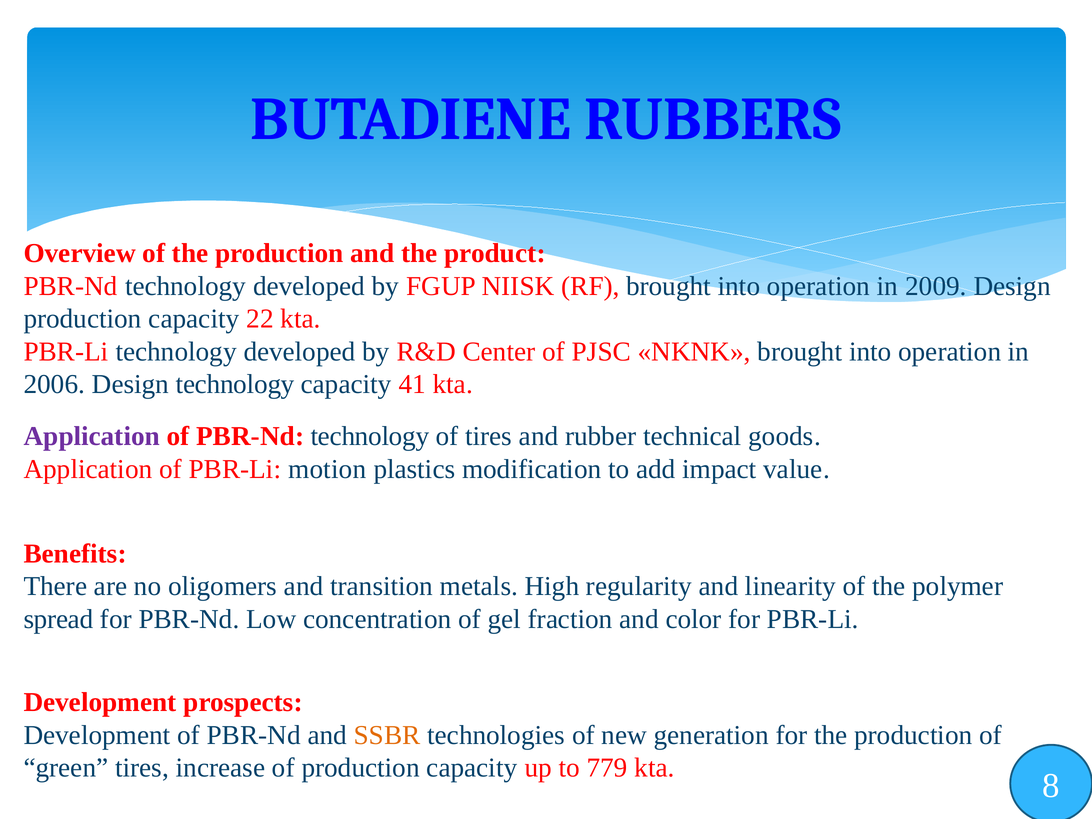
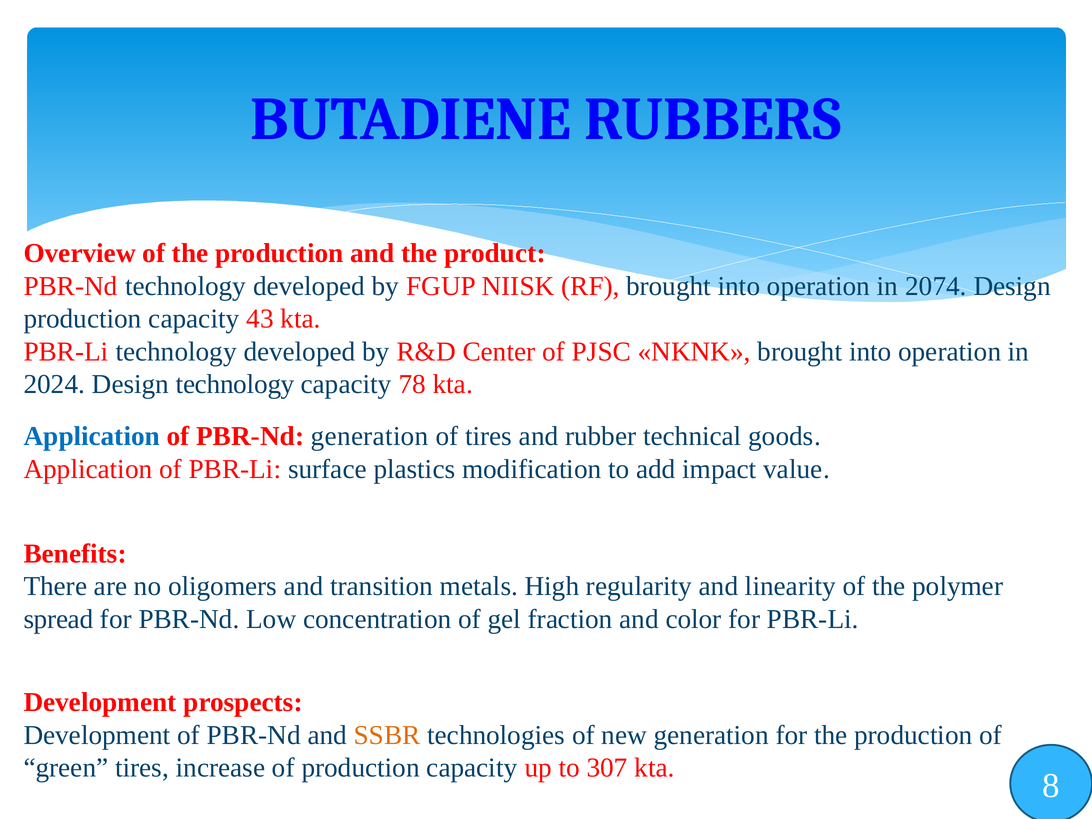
2009: 2009 -> 2074
22: 22 -> 43
2006: 2006 -> 2024
41: 41 -> 78
Application at (92, 436) colour: purple -> blue
of PBR-Nd technology: technology -> generation
motion: motion -> surface
779: 779 -> 307
